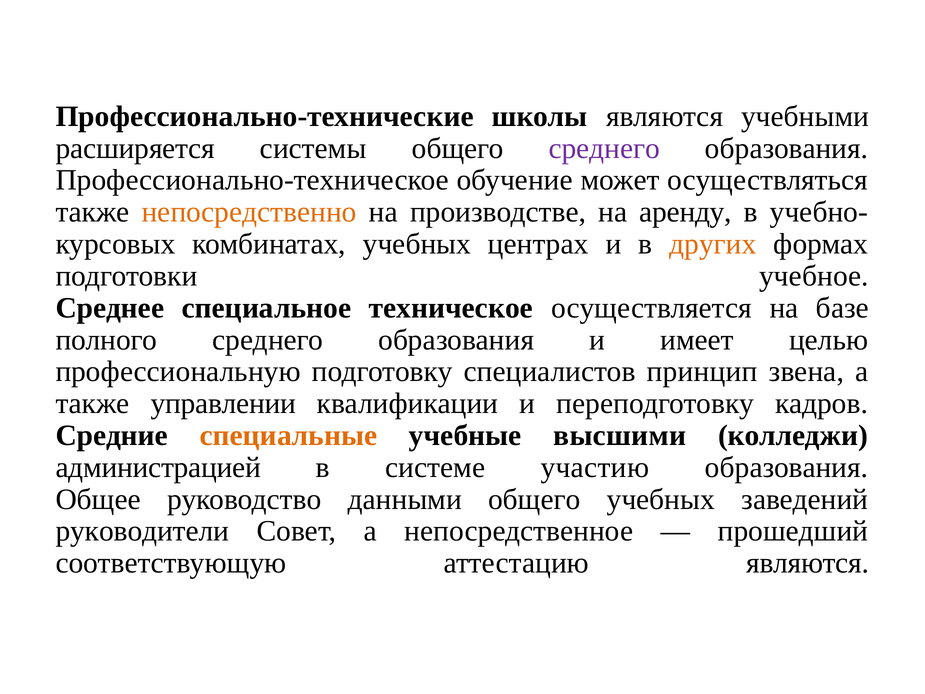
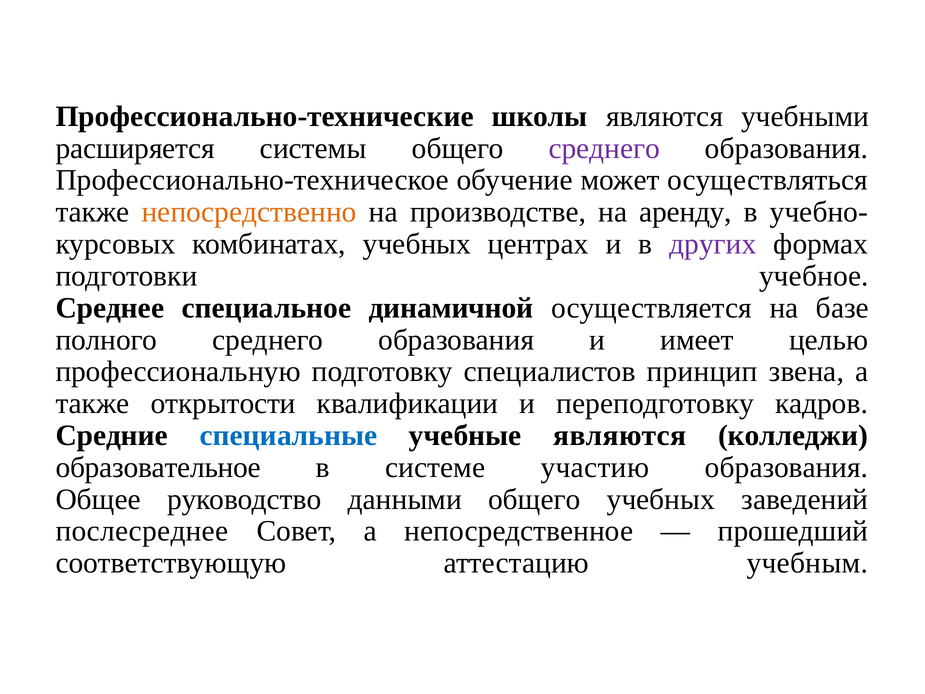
других colour: orange -> purple
техническое: техническое -> динамичной
управлении: управлении -> открытости
специальные colour: orange -> blue
учебные высшими: высшими -> являются
администрацией: администрацией -> образовательное
руководители: руководители -> послесреднее
аттестацию являются: являются -> учебным
